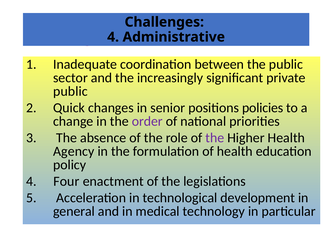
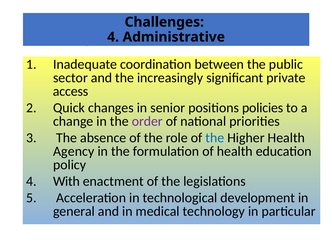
public at (70, 91): public -> access
the at (215, 138) colour: purple -> blue
Four: Four -> With
